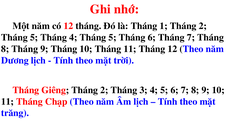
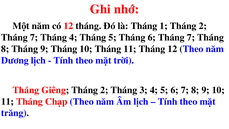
5 at (34, 37): 5 -> 7
